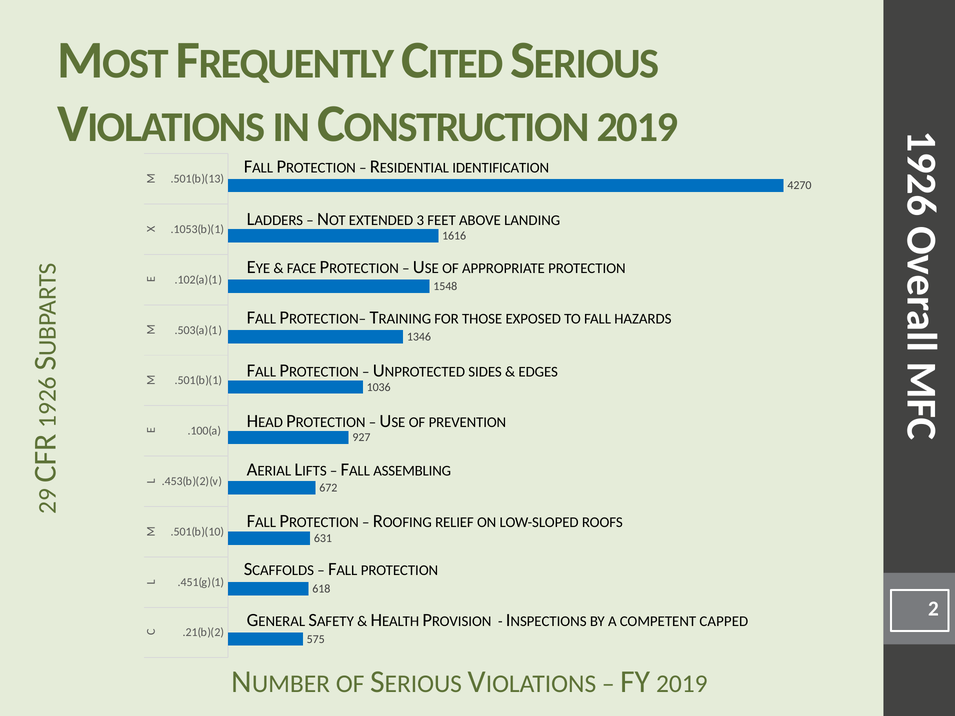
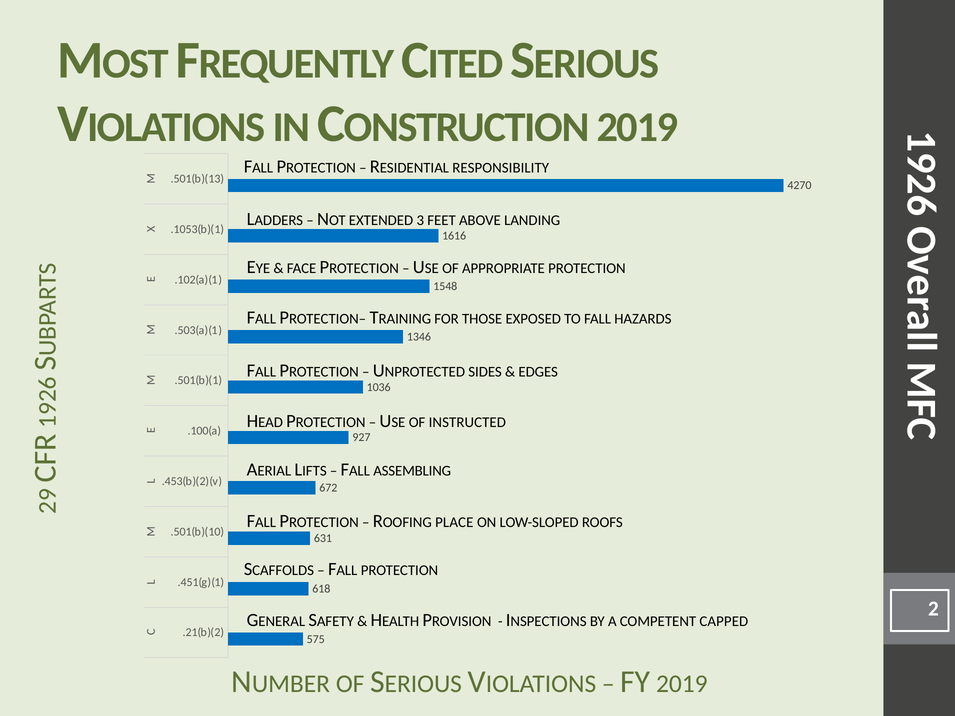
IDENTIFICATION: IDENTIFICATION -> RESPONSIBILITY
PREVENTION: PREVENTION -> INSTRUCTED
RELIEF: RELIEF -> PLACE
